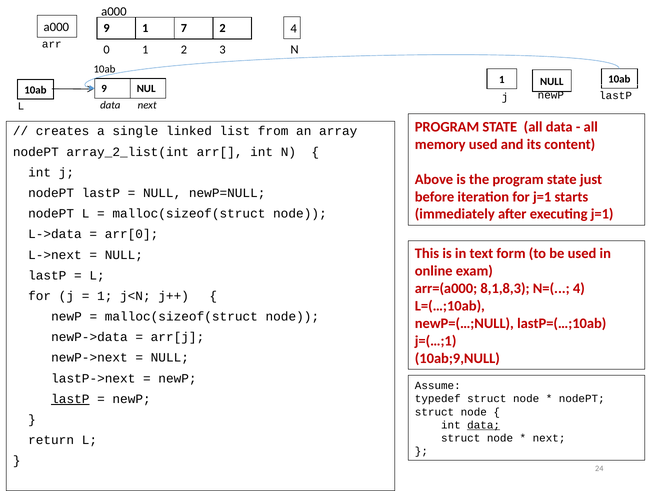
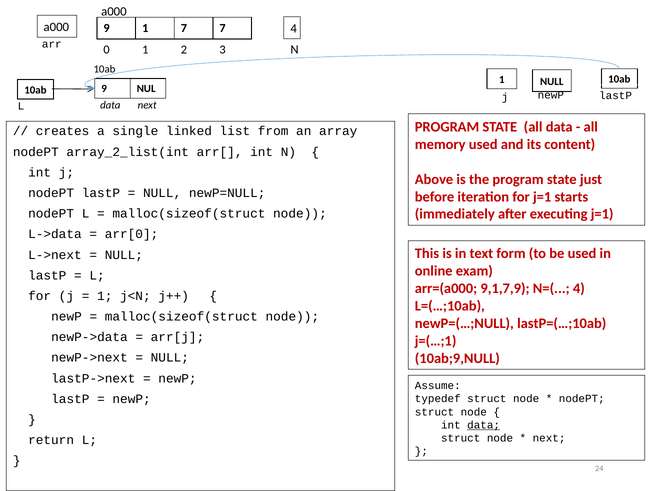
7 2: 2 -> 7
8,1,8,3: 8,1,8,3 -> 9,1,7,9
lastP at (70, 399) underline: present -> none
